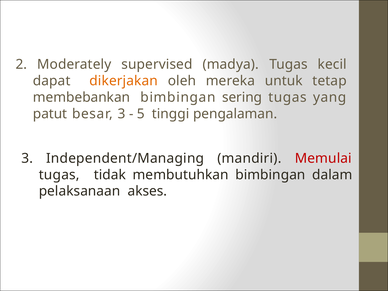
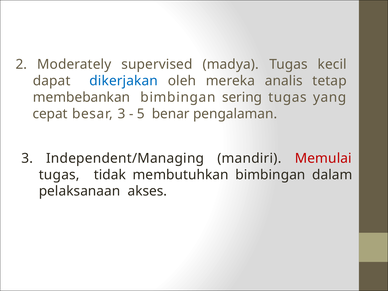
dikerjakan colour: orange -> blue
untuk: untuk -> analis
patut: patut -> cepat
tinggi: tinggi -> benar
